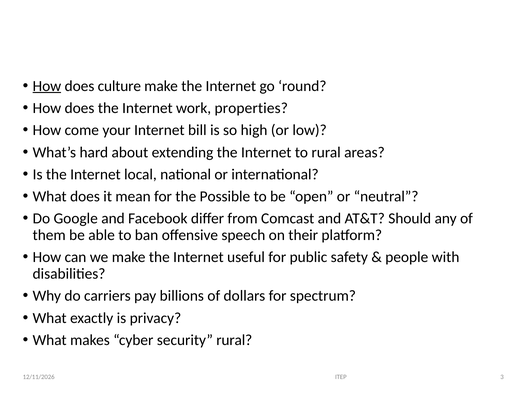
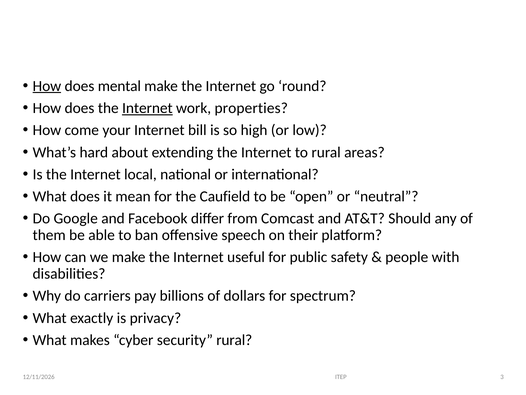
culture: culture -> mental
Internet at (147, 108) underline: none -> present
Possible: Possible -> Caufield
